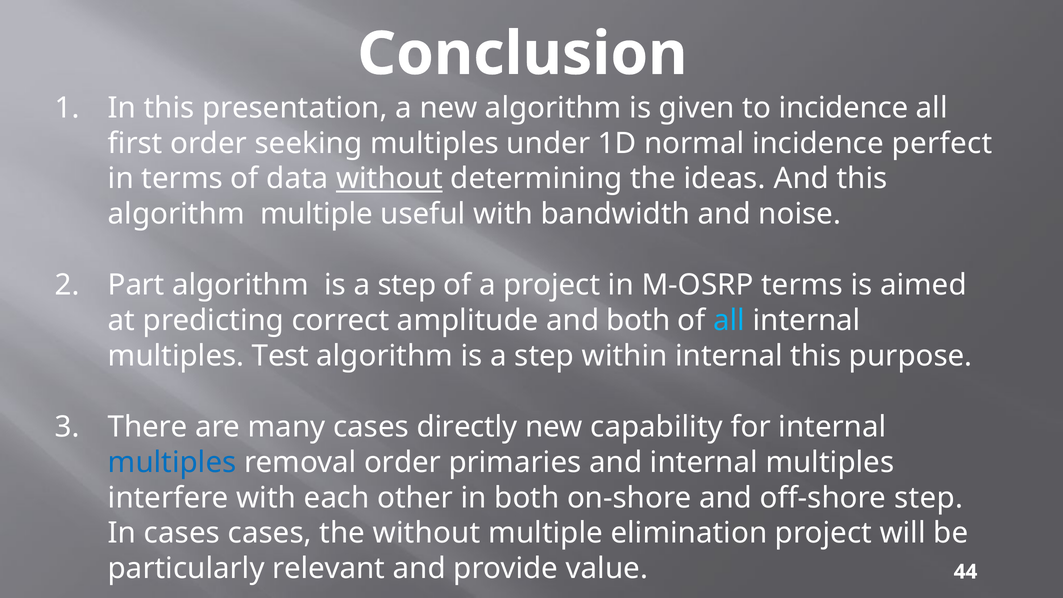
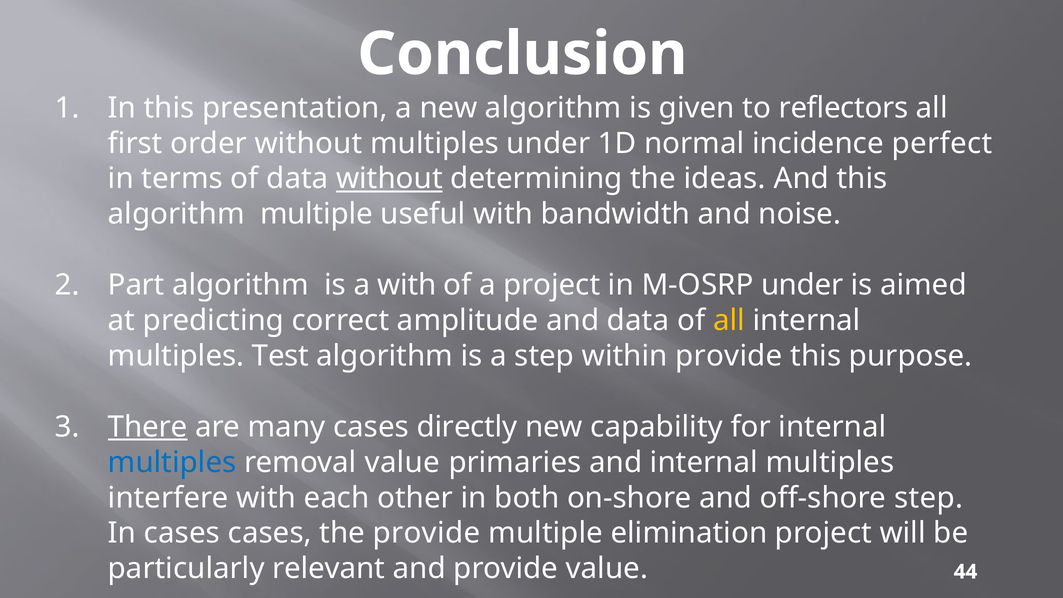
to incidence: incidence -> reflectors
order seeking: seeking -> without
step at (407, 285): step -> with
M-OSRP terms: terms -> under
and both: both -> data
all at (729, 320) colour: light blue -> yellow
within internal: internal -> provide
There underline: none -> present
removal order: order -> value
the without: without -> provide
